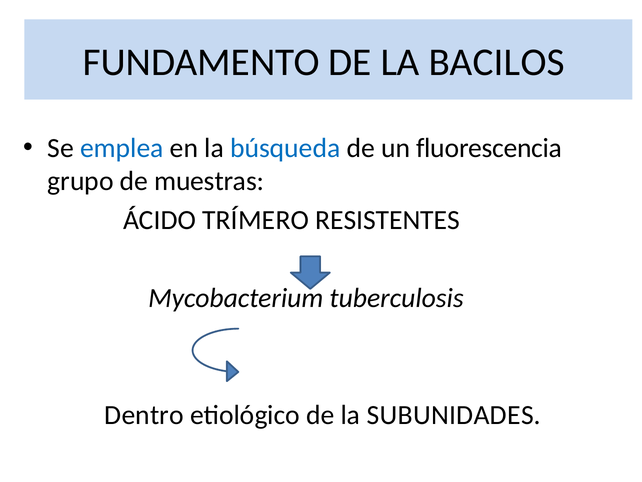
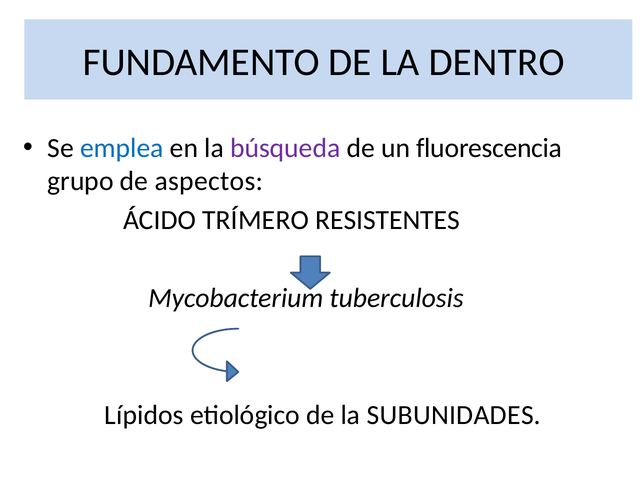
BACILOS: BACILOS -> DENTRO
búsqueda colour: blue -> purple
muestras: muestras -> aspectos
Dentro: Dentro -> Lípidos
